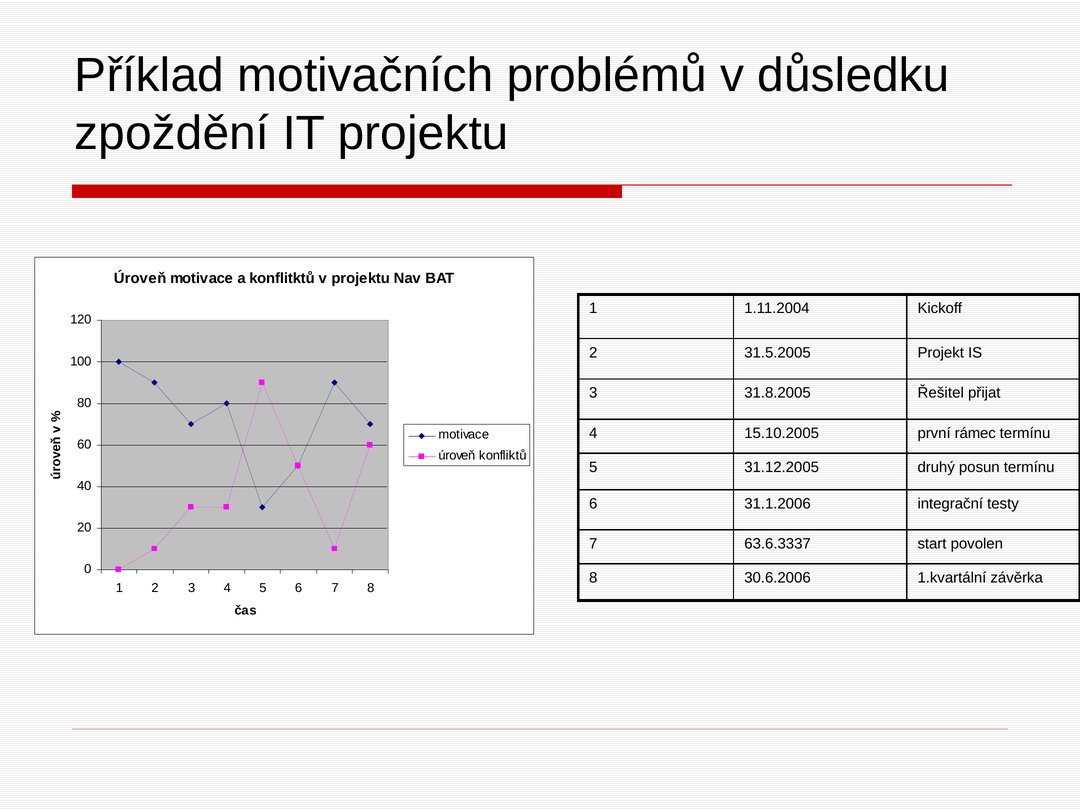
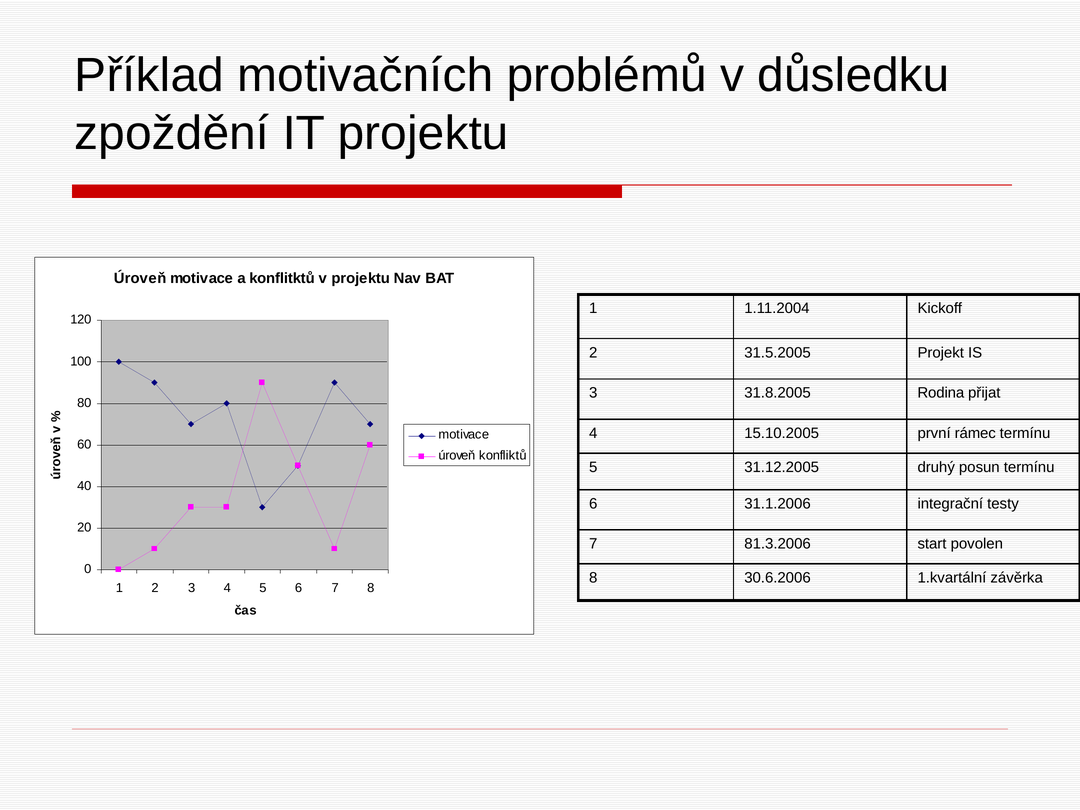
Řešitel: Řešitel -> Rodina
63.6.3337: 63.6.3337 -> 81.3.2006
